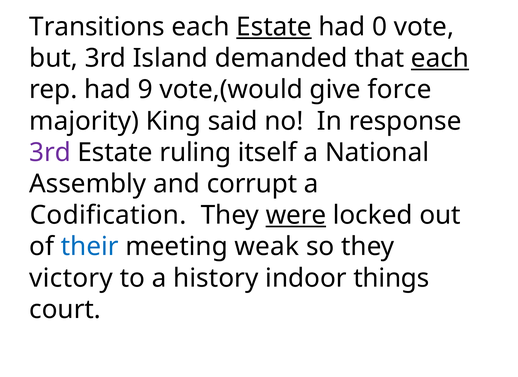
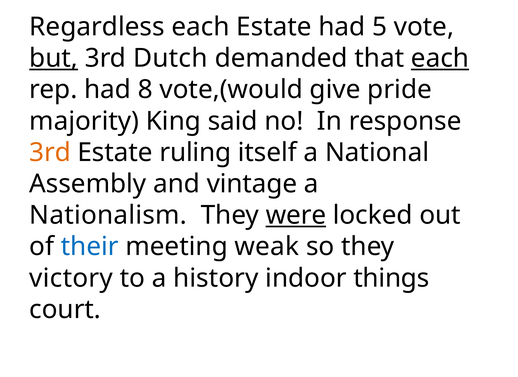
Transitions: Transitions -> Regardless
Estate at (274, 27) underline: present -> none
0: 0 -> 5
but underline: none -> present
Island: Island -> Dutch
9: 9 -> 8
force: force -> pride
3rd at (50, 152) colour: purple -> orange
corrupt: corrupt -> vintage
Codification: Codification -> Nationalism
